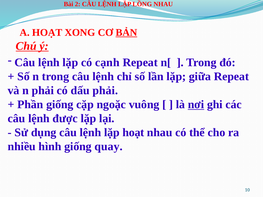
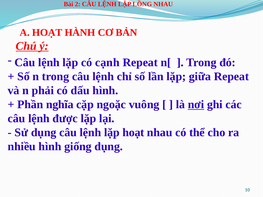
XONG: XONG -> HÀNH
BẢN underline: present -> none
dấu phải: phải -> hình
Phần giống: giống -> nghĩa
giống quay: quay -> dụng
